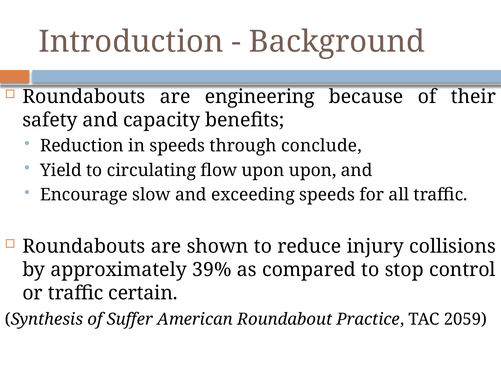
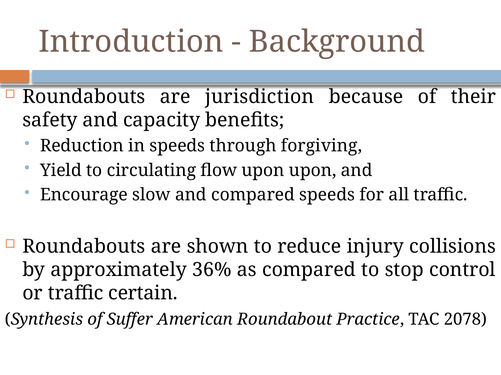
engineering: engineering -> jurisdiction
conclude: conclude -> forgiving
and exceeding: exceeding -> compared
39%: 39% -> 36%
2059: 2059 -> 2078
